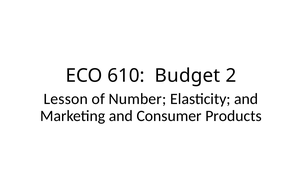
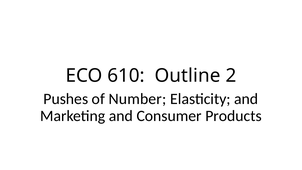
Budget: Budget -> Outline
Lesson: Lesson -> Pushes
